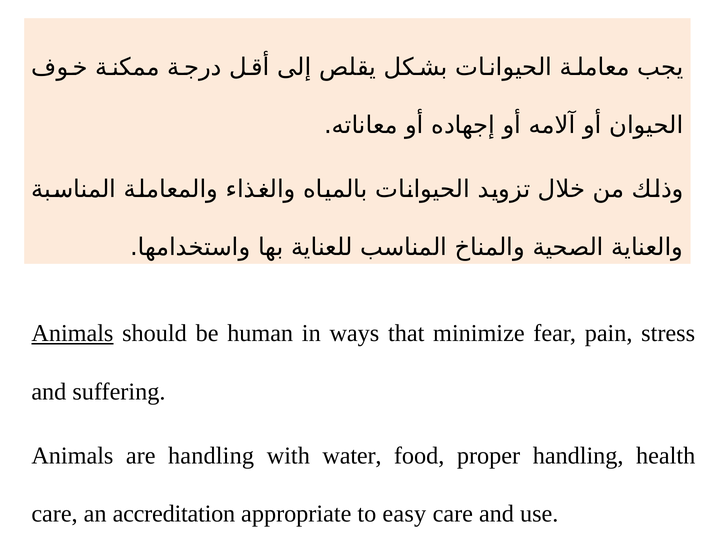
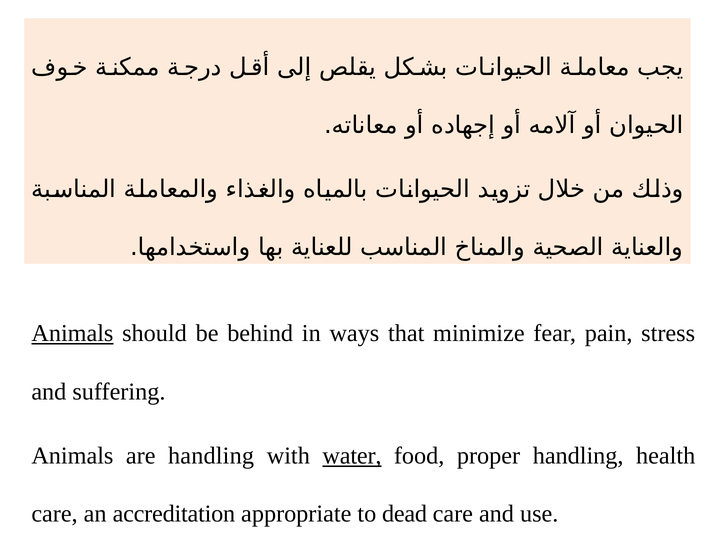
human: human -> behind
water underline: none -> present
easy: easy -> dead
